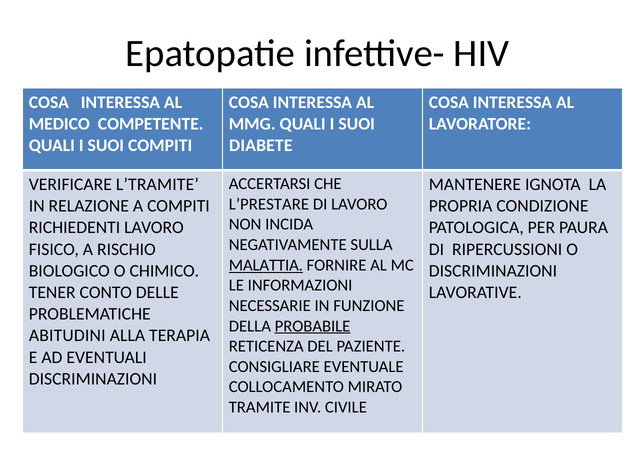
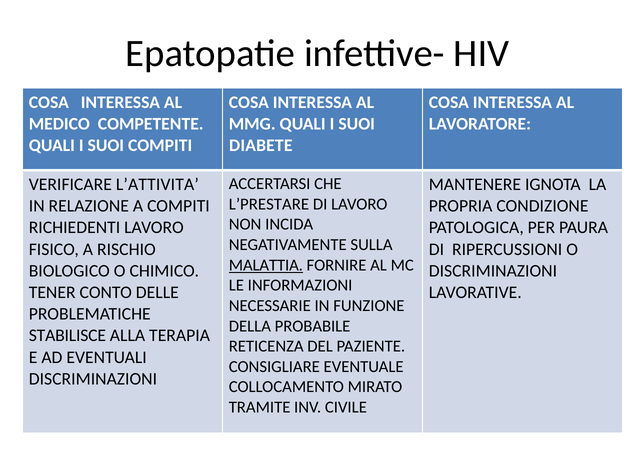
L’TRAMITE: L’TRAMITE -> L’ATTIVITA
PROBABILE underline: present -> none
ABITUDINI: ABITUDINI -> STABILISCE
